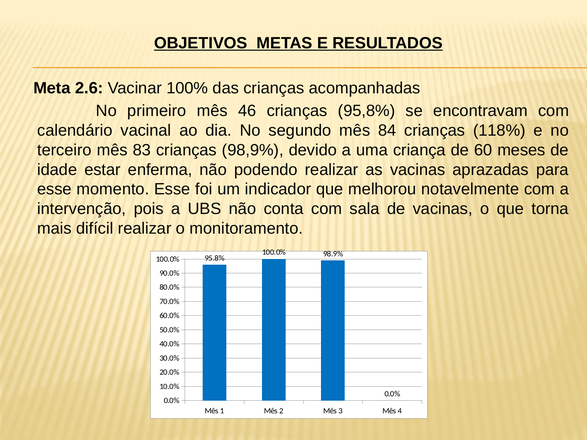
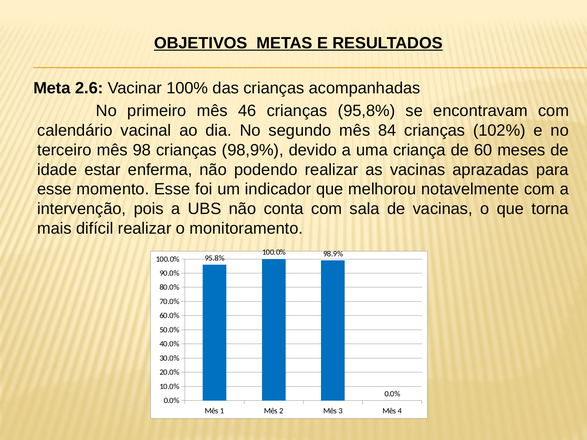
118%: 118% -> 102%
83: 83 -> 98
